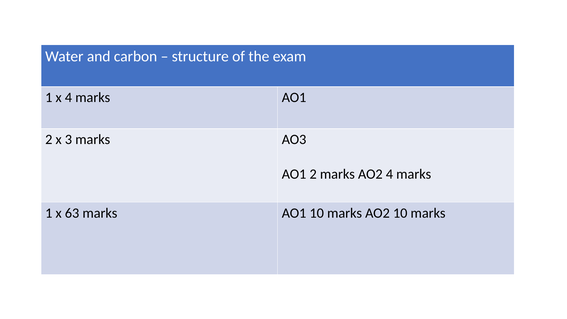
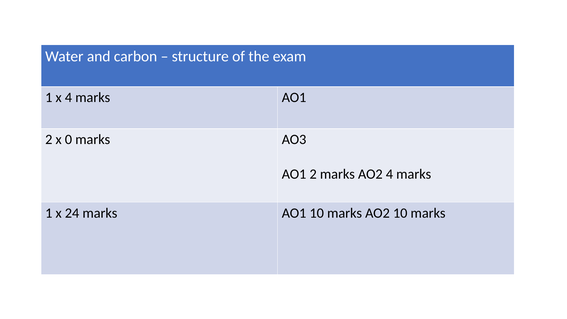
3: 3 -> 0
63: 63 -> 24
